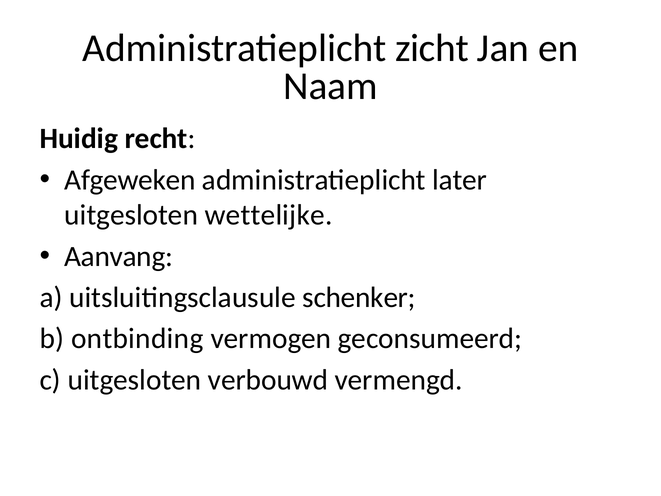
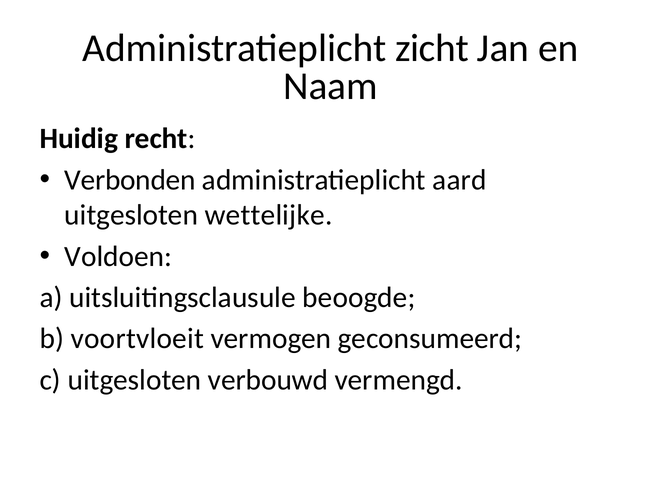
Afgeweken: Afgeweken -> Verbonden
later: later -> aard
Aanvang: Aanvang -> Voldoen
schenker: schenker -> beoogde
ontbinding: ontbinding -> voortvloeit
